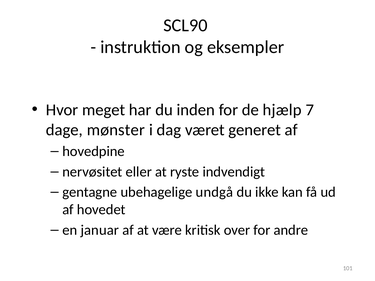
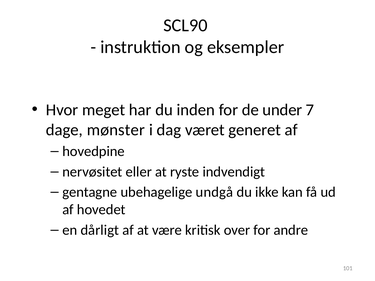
hjælp: hjælp -> under
januar: januar -> dårligt
